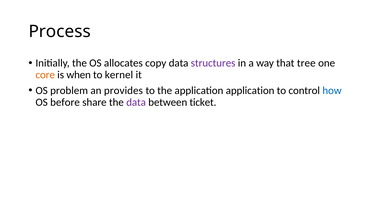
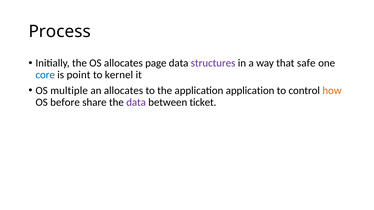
copy: copy -> page
tree: tree -> safe
core colour: orange -> blue
when: when -> point
problem: problem -> multiple
an provides: provides -> allocates
how colour: blue -> orange
